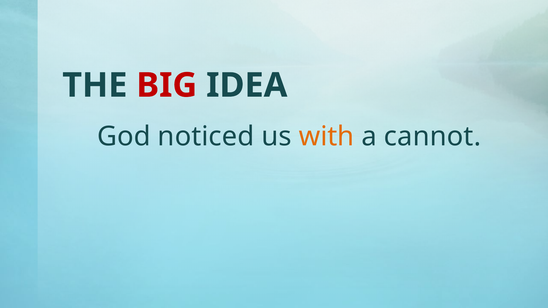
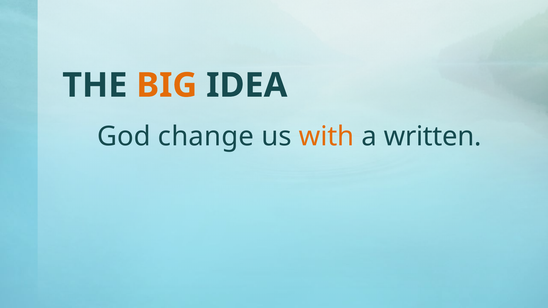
BIG colour: red -> orange
noticed: noticed -> change
cannot: cannot -> written
